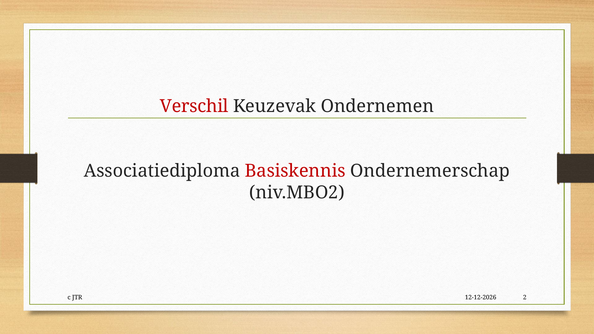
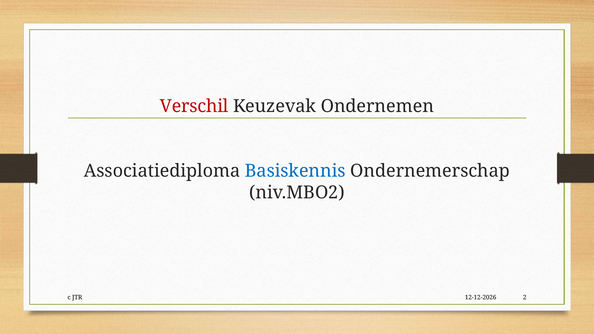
Basiskennis colour: red -> blue
